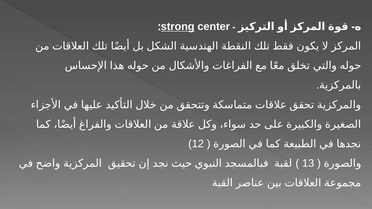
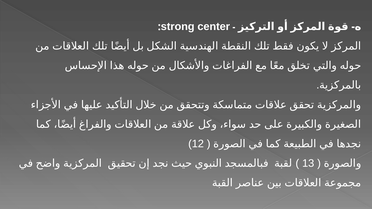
strong underline: present -> none
